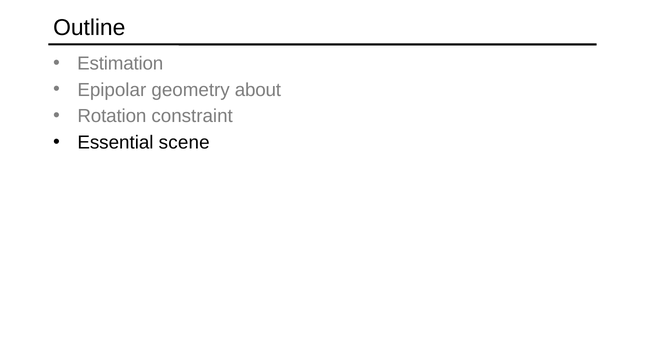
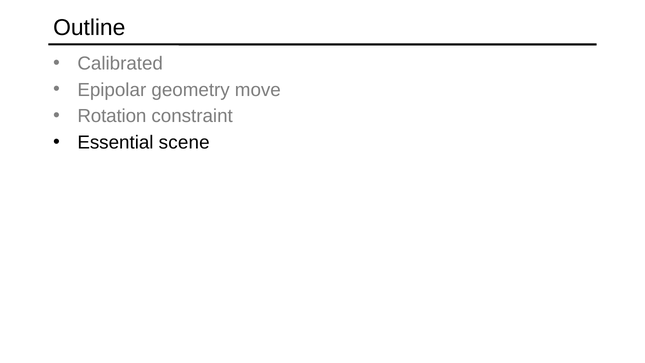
Estimation: Estimation -> Calibrated
about: about -> move
